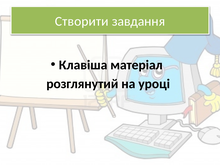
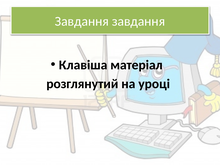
Створити at (82, 21): Створити -> Завдання
